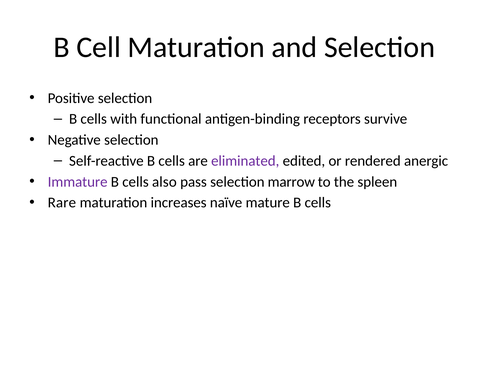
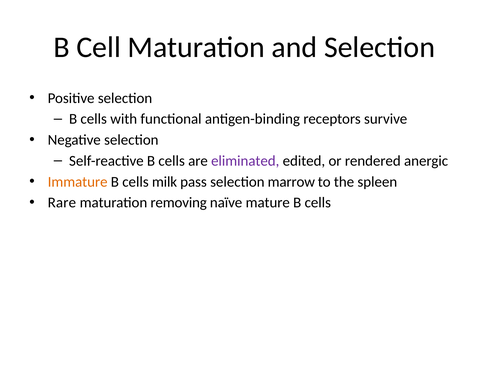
Immature colour: purple -> orange
also: also -> milk
increases: increases -> removing
